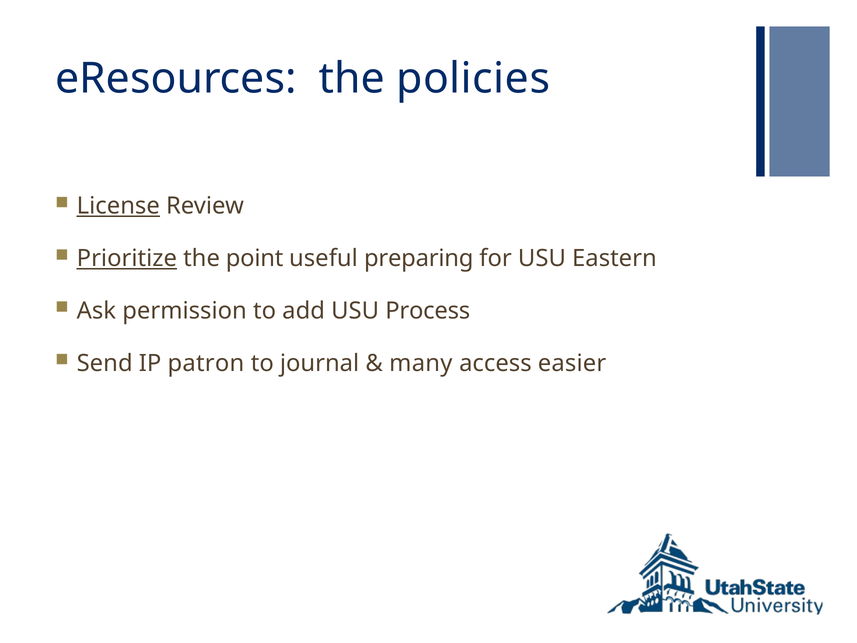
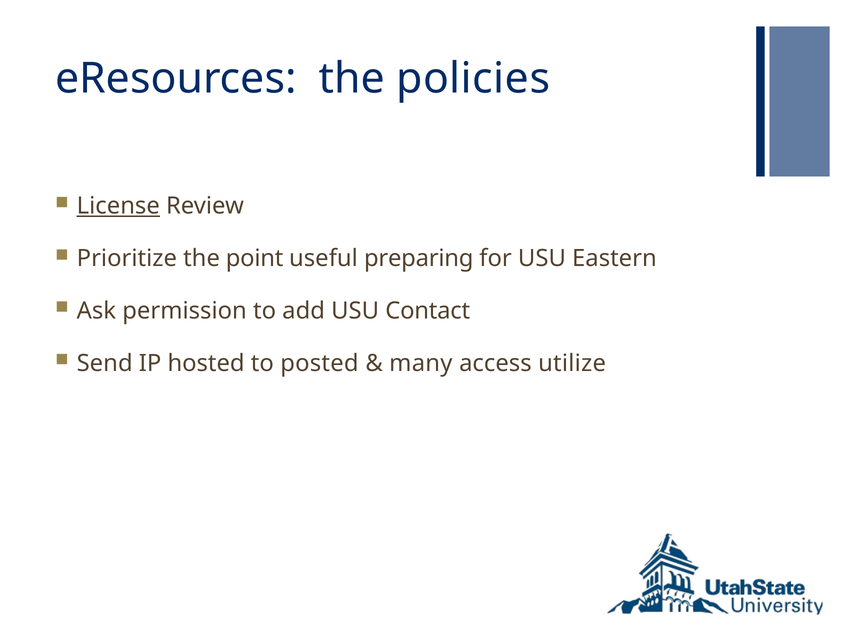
Prioritize underline: present -> none
Process: Process -> Contact
patron: patron -> hosted
journal: journal -> posted
easier: easier -> utilize
